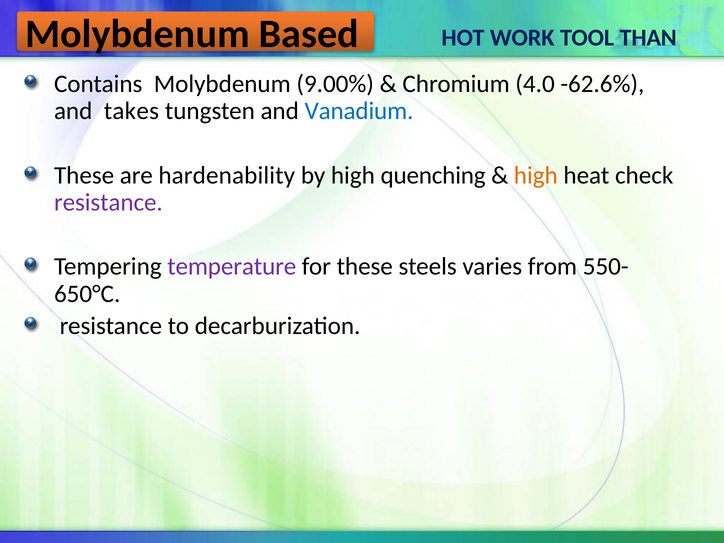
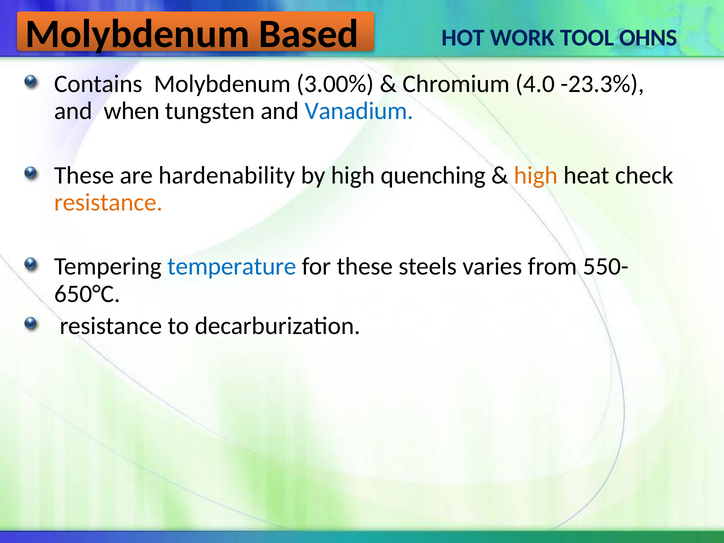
THAN: THAN -> OHNS
9.00%: 9.00% -> 3.00%
-62.6%: -62.6% -> -23.3%
takes: takes -> when
resistance at (108, 202) colour: purple -> orange
temperature colour: purple -> blue
